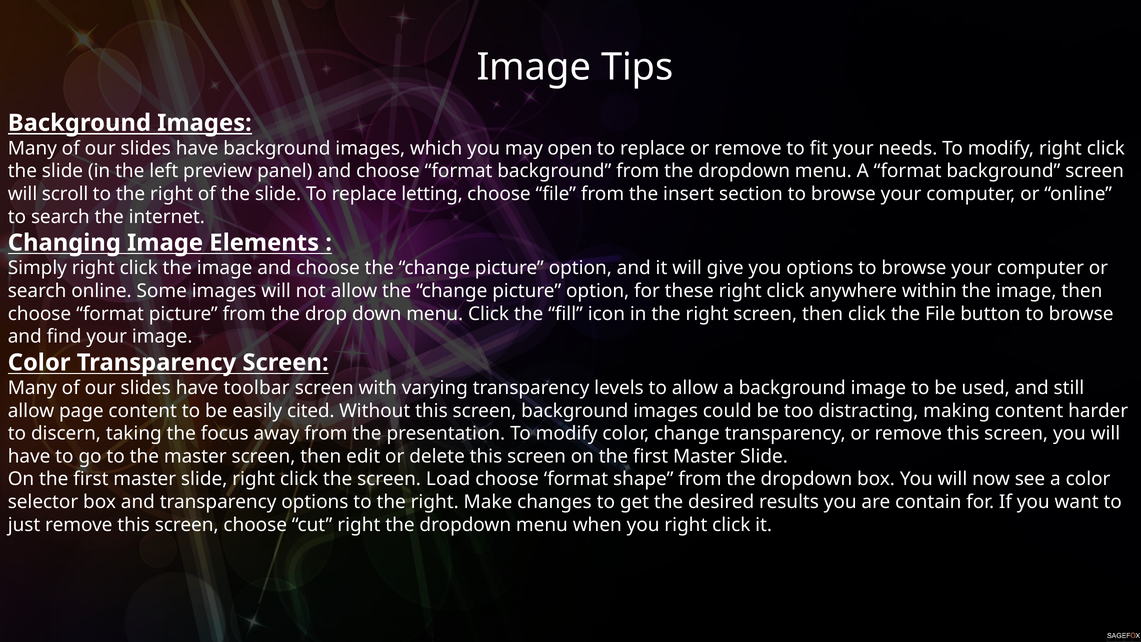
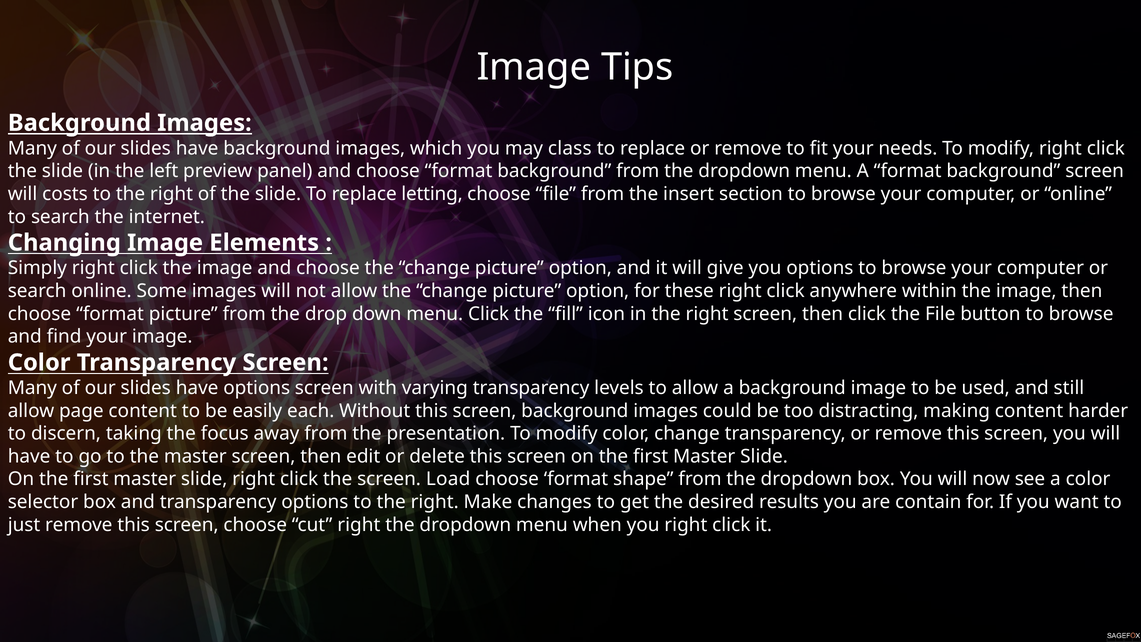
open: open -> class
scroll: scroll -> costs
have toolbar: toolbar -> options
cited: cited -> each
